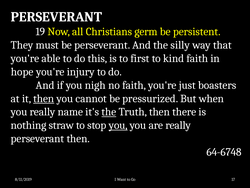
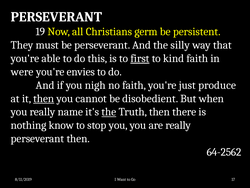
first underline: none -> present
hope: hope -> were
injury: injury -> envies
boasters: boasters -> produce
pressurized: pressurized -> disobedient
straw: straw -> know
you at (118, 125) underline: present -> none
64-6748: 64-6748 -> 64-2562
